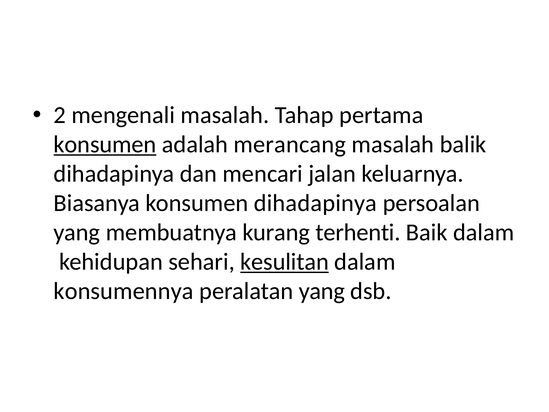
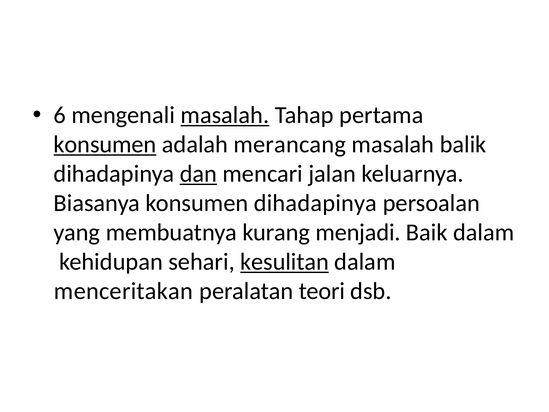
2: 2 -> 6
masalah at (225, 115) underline: none -> present
dan underline: none -> present
terhenti: terhenti -> menjadi
konsumennya: konsumennya -> menceritakan
peralatan yang: yang -> teori
